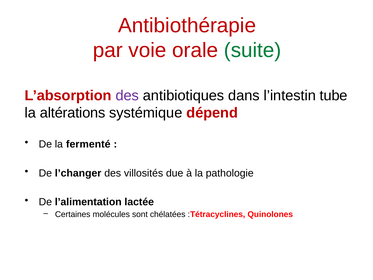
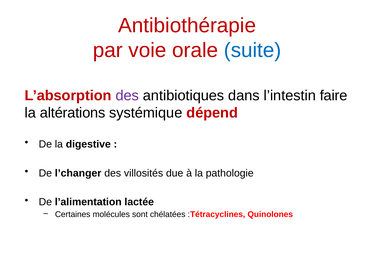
suite colour: green -> blue
tube: tube -> faire
fermenté: fermenté -> digestive
